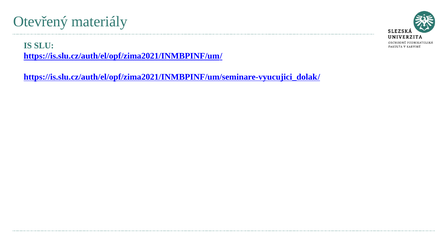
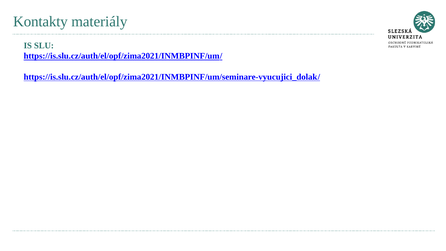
Otevřený: Otevřený -> Kontakty
